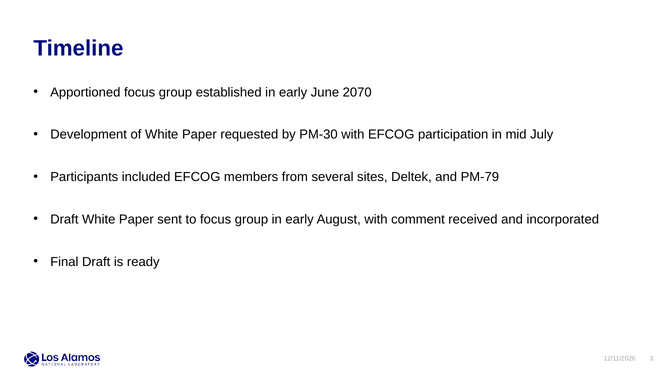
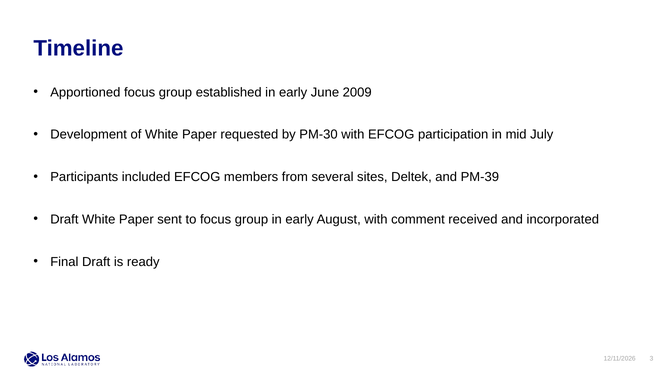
2070: 2070 -> 2009
PM-79: PM-79 -> PM-39
